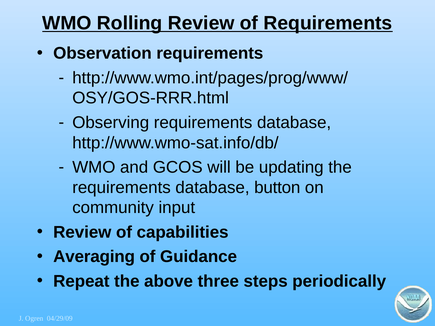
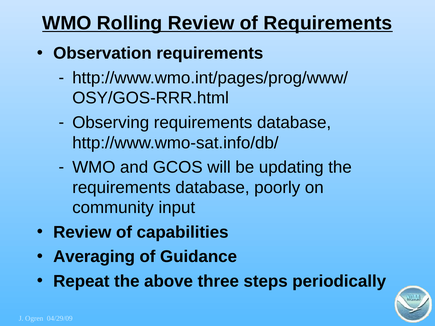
button: button -> poorly
